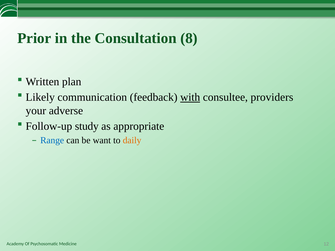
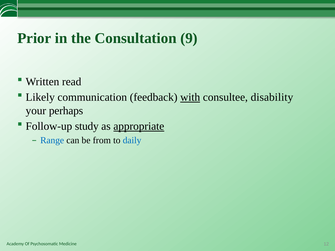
8: 8 -> 9
plan: plan -> read
providers: providers -> disability
adverse: adverse -> perhaps
appropriate underline: none -> present
want: want -> from
daily colour: orange -> blue
